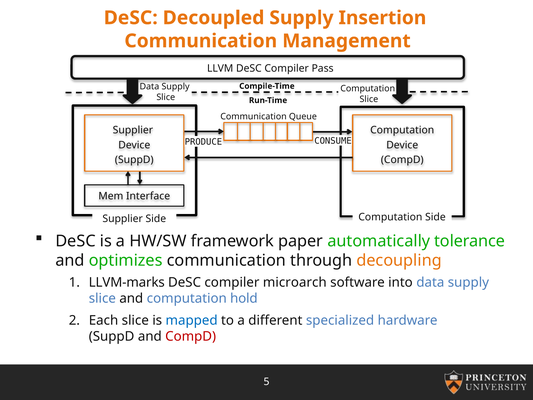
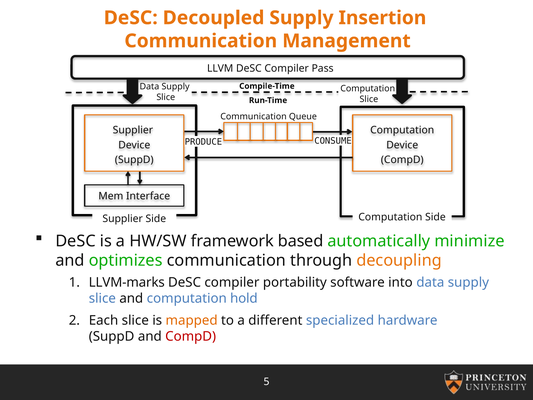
paper: paper -> based
tolerance: tolerance -> minimize
microarch: microarch -> portability
mapped colour: blue -> orange
